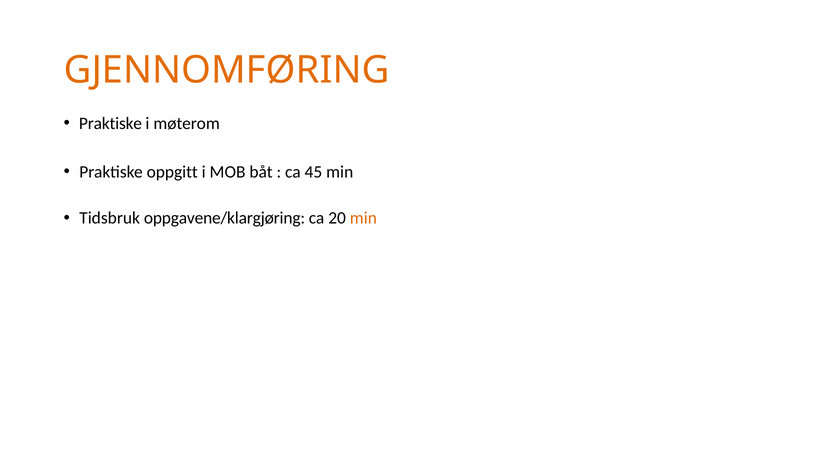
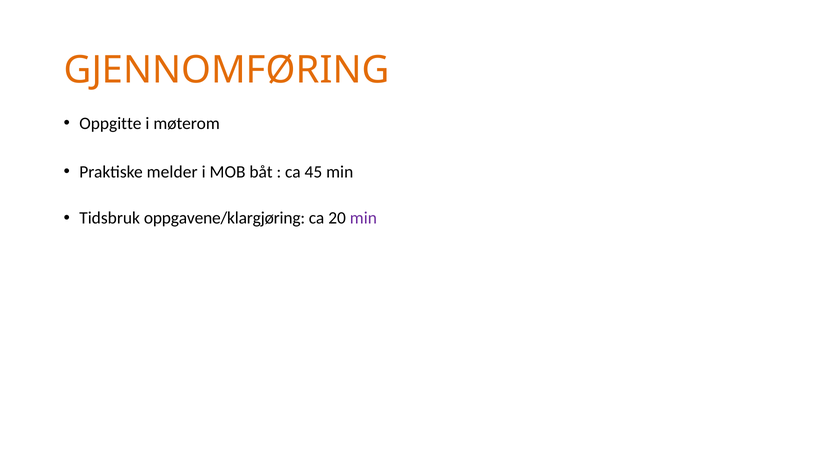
Praktiske at (110, 123): Praktiske -> Oppgitte
oppgitt: oppgitt -> melder
min at (363, 218) colour: orange -> purple
